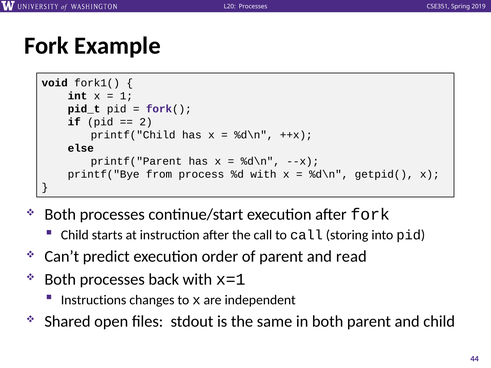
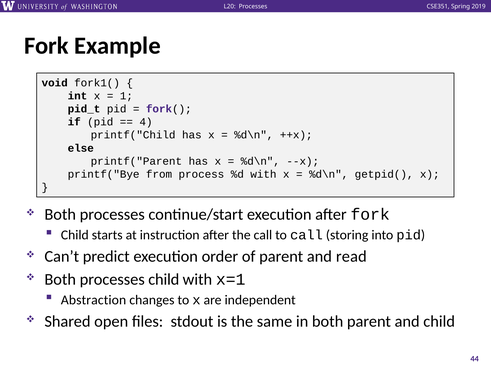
2: 2 -> 4
processes back: back -> child
Instructions: Instructions -> Abstraction
